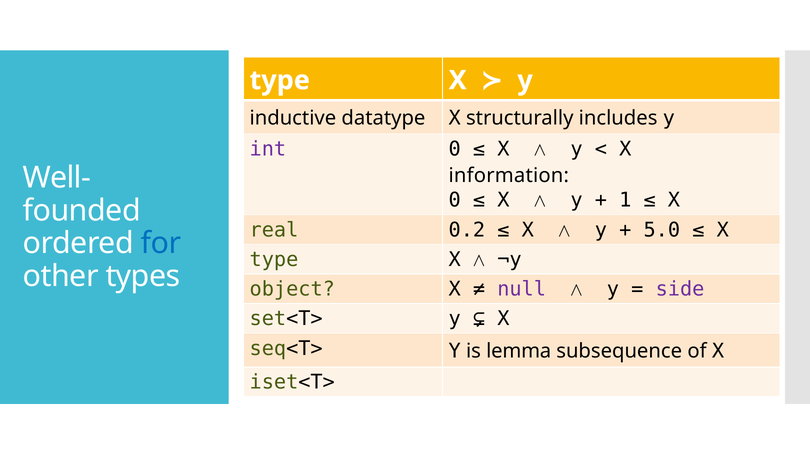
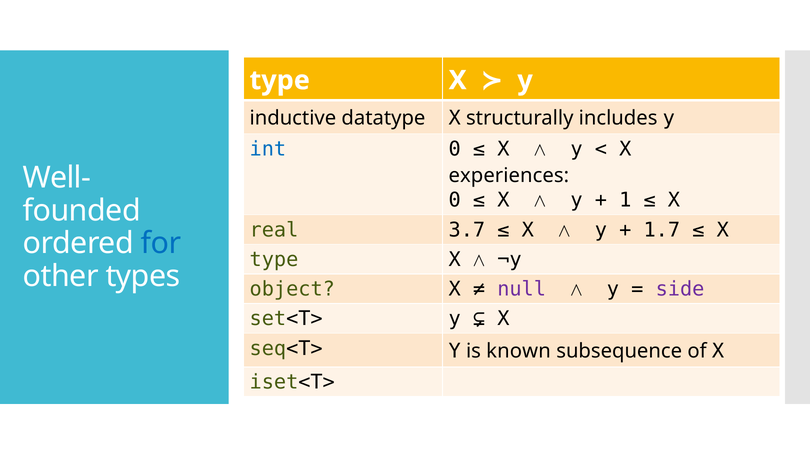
int colour: purple -> blue
information: information -> experiences
0.2: 0.2 -> 3.7
5.0: 5.0 -> 1.7
lemma: lemma -> known
